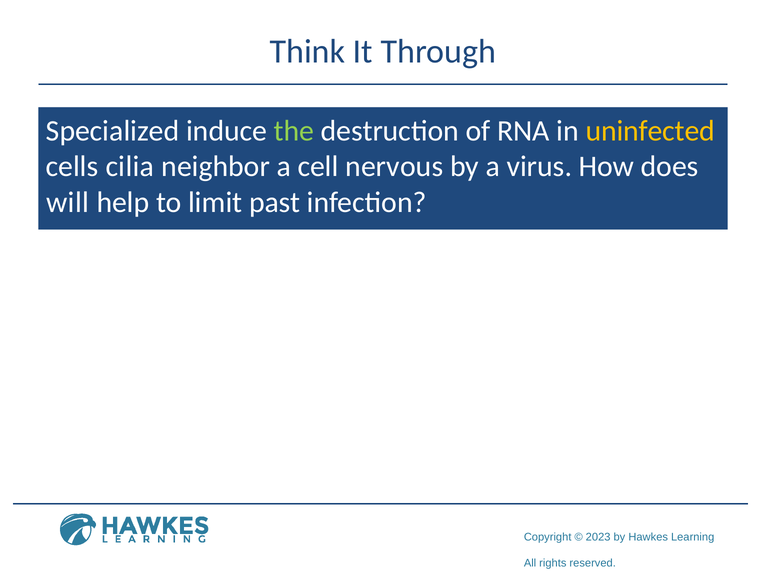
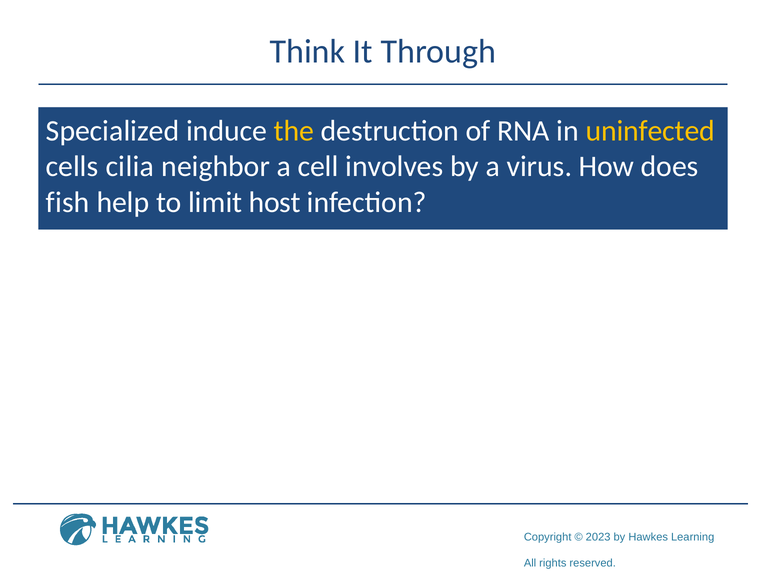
the colour: light green -> yellow
nervous: nervous -> involves
will: will -> fish
past: past -> host
